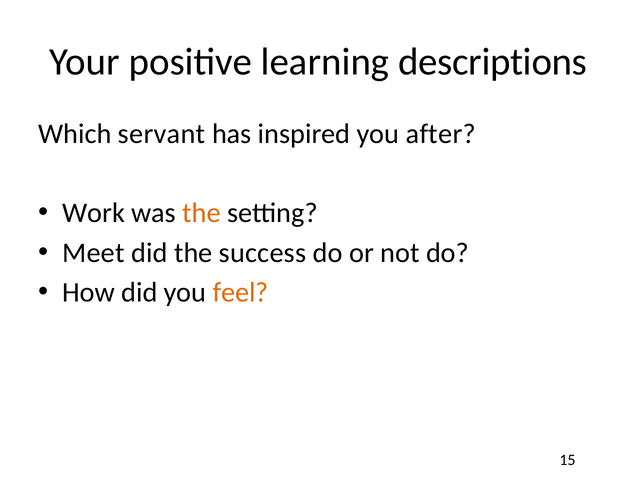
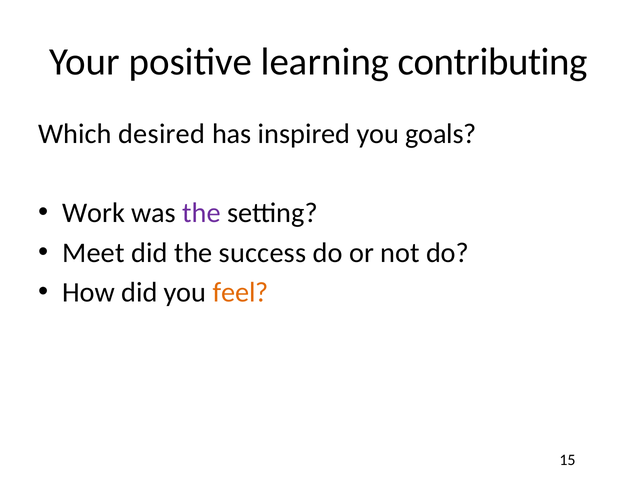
descriptions: descriptions -> contributing
servant: servant -> desired
after: after -> goals
the at (202, 213) colour: orange -> purple
